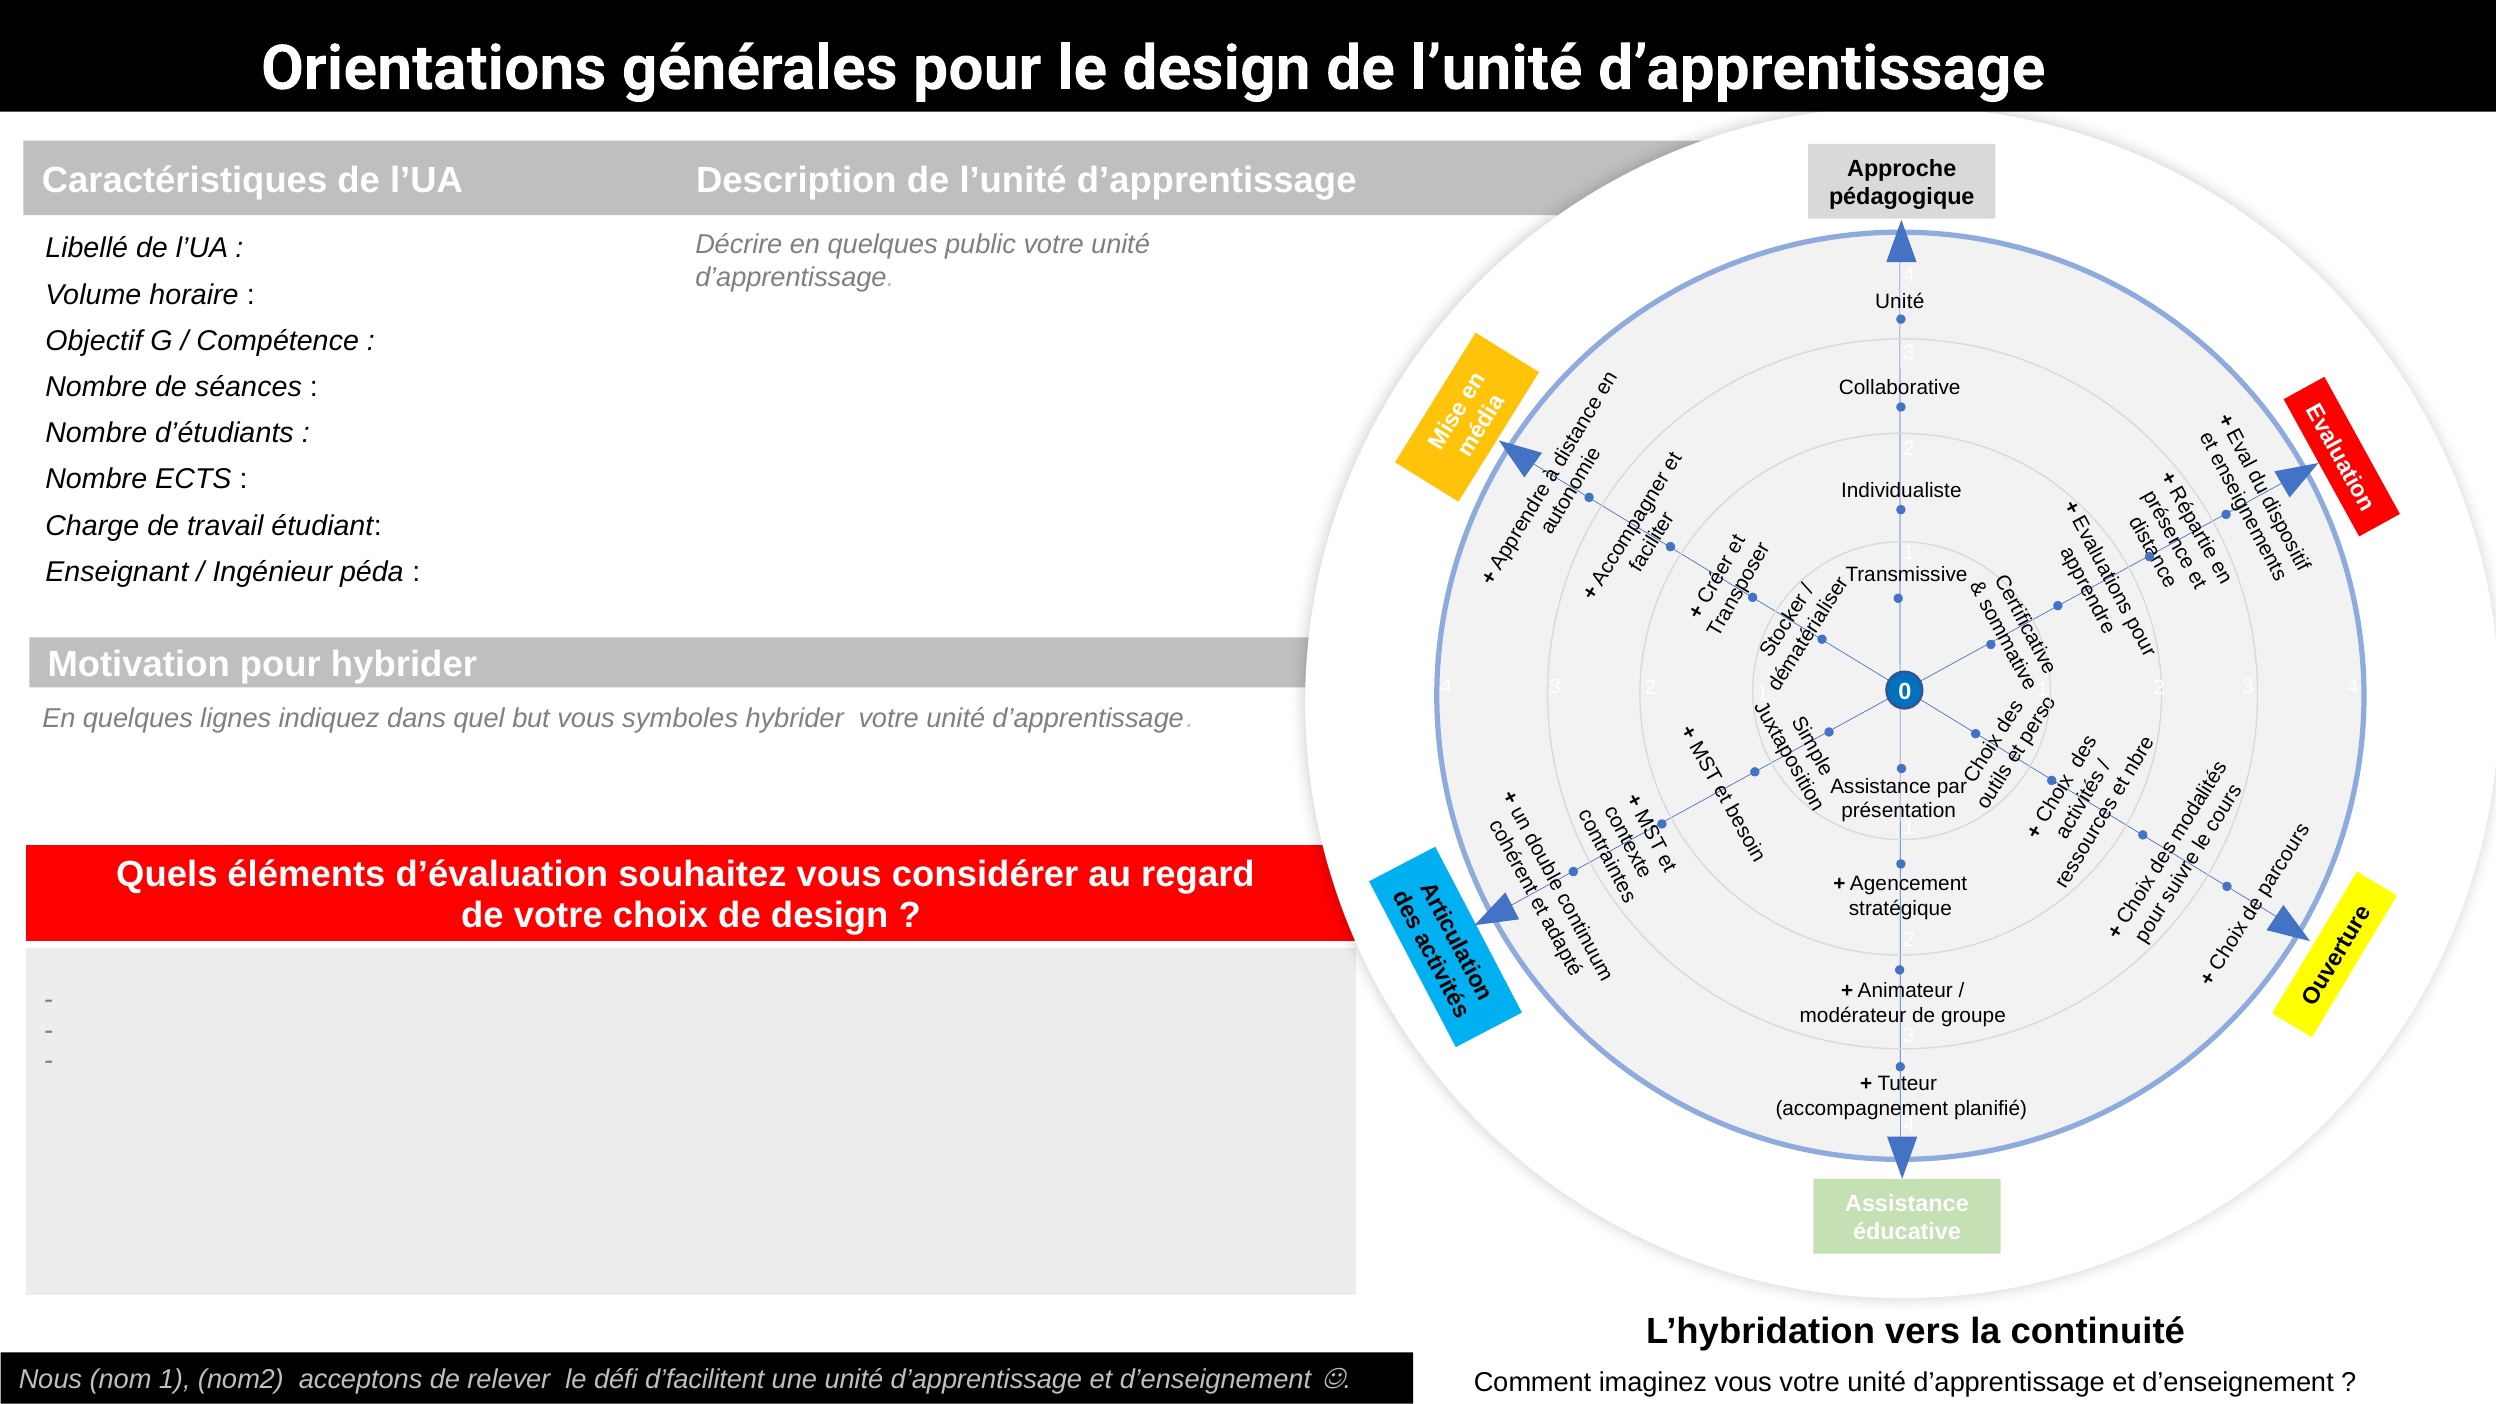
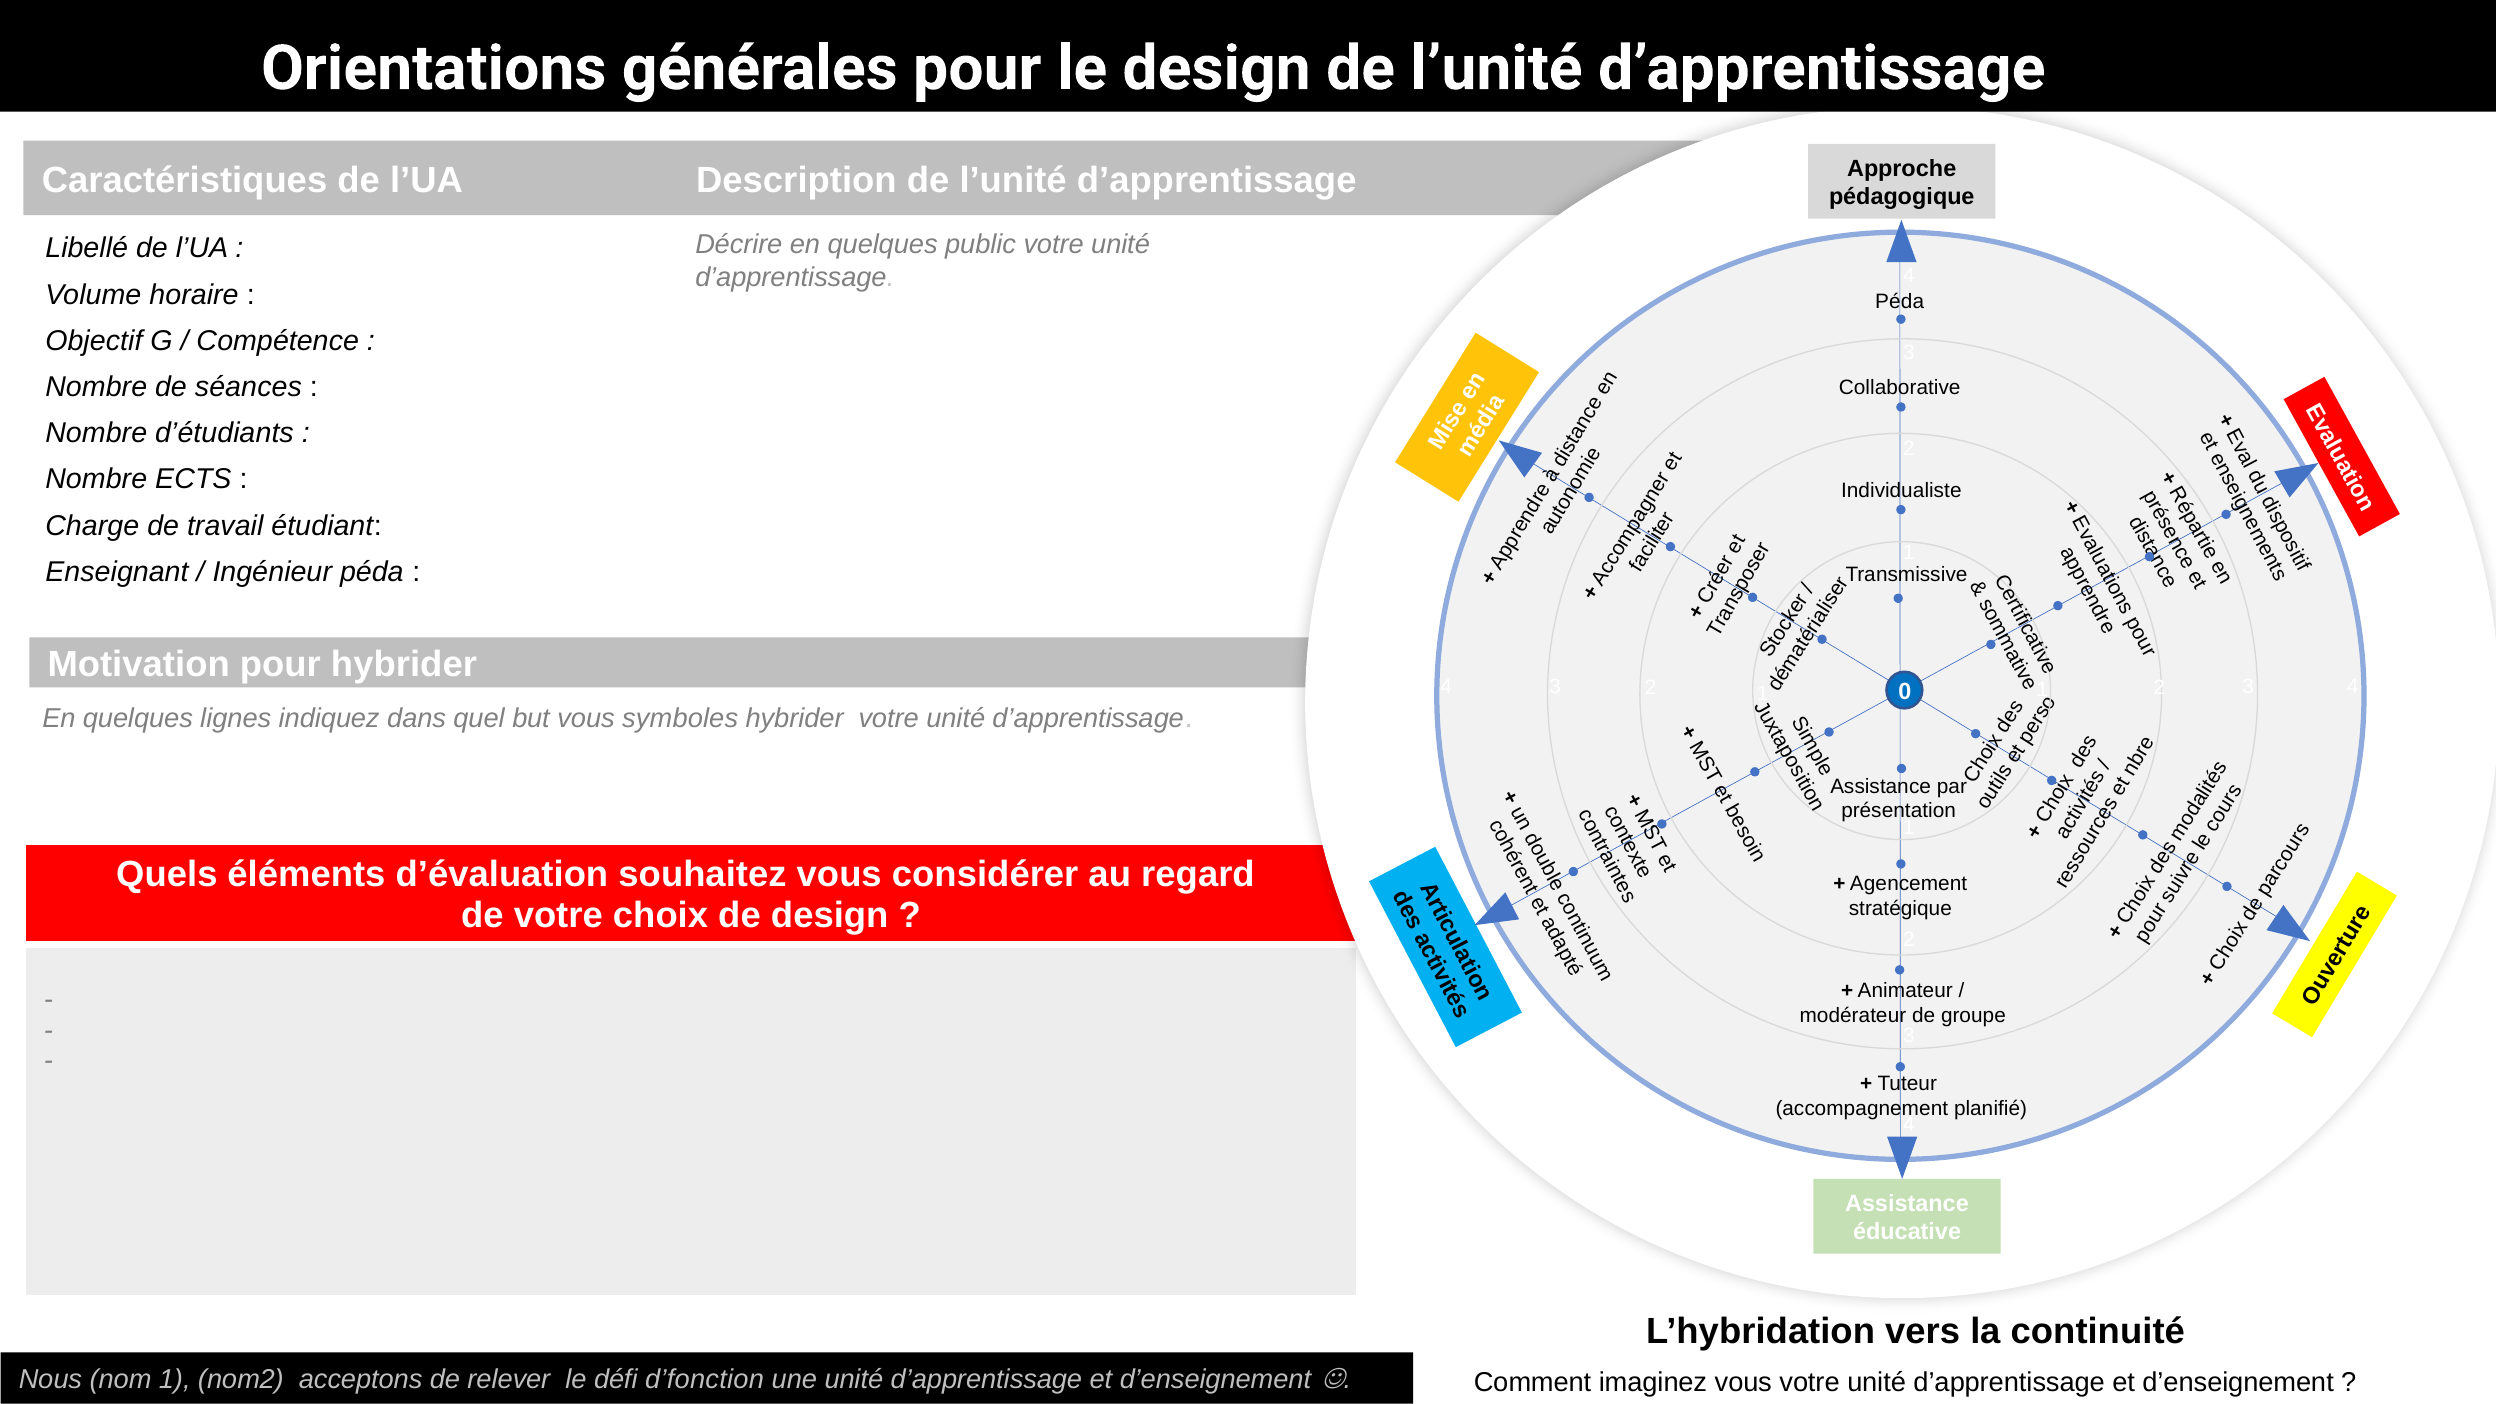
Unité at (1900, 301): Unité -> Péda
d’facilitent: d’facilitent -> d’fonction
